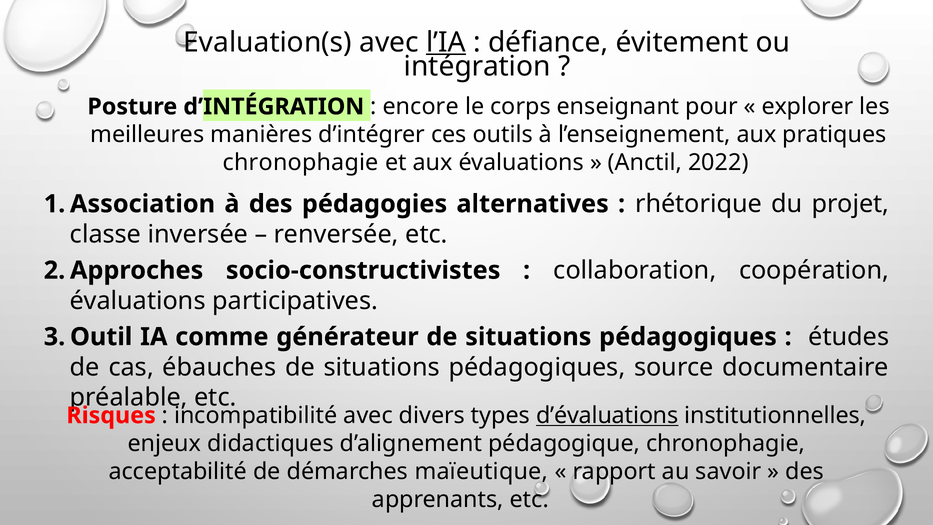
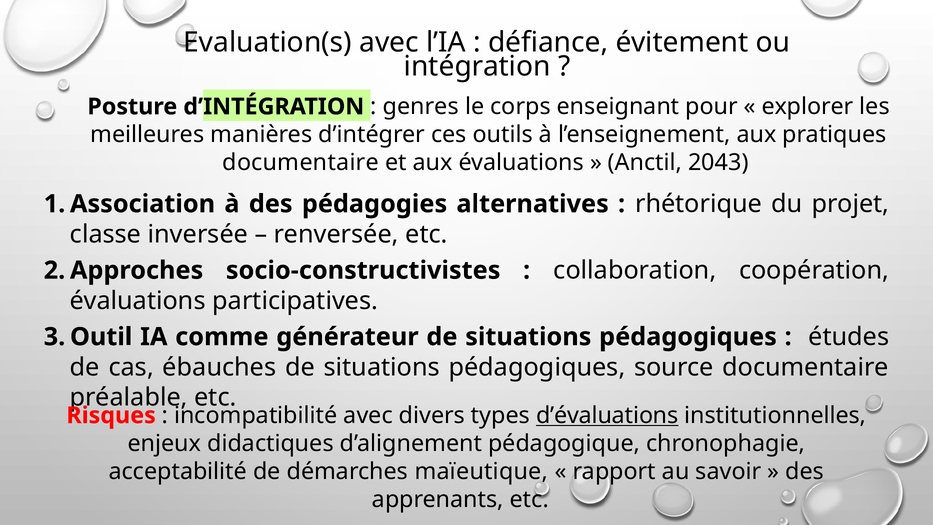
l’IA underline: present -> none
encore: encore -> genres
chronophagie at (301, 163): chronophagie -> documentaire
2022: 2022 -> 2043
